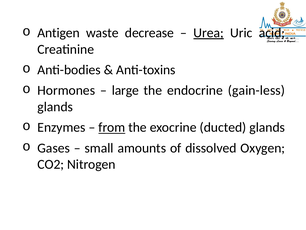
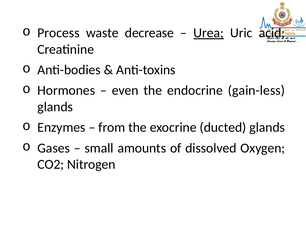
Antigen: Antigen -> Process
large: large -> even
from underline: present -> none
